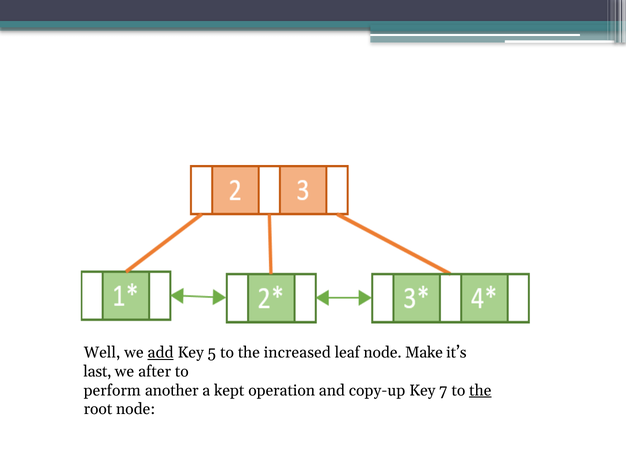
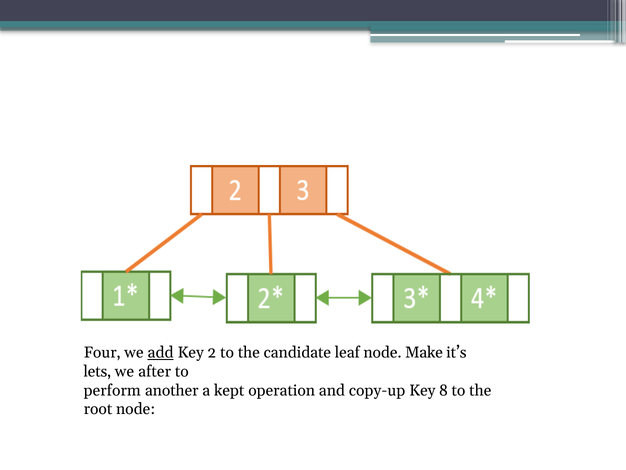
Well: Well -> Four
5: 5 -> 2
increased: increased -> candidate
last: last -> lets
7: 7 -> 8
the at (480, 390) underline: present -> none
